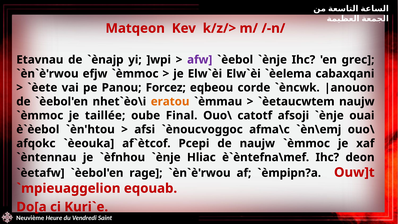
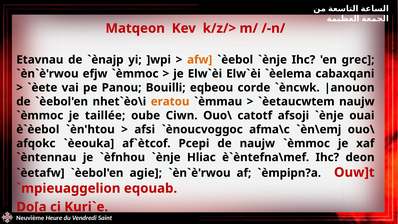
afw colour: purple -> orange
Forcez: Forcez -> Bouilli
Final: Final -> Ciwn
rage: rage -> agie
